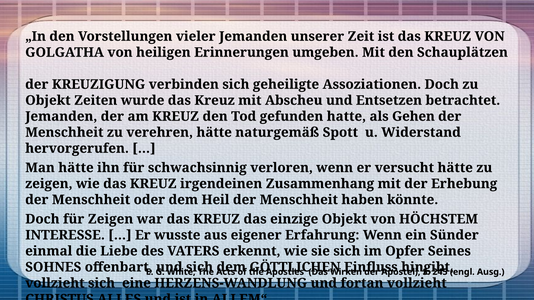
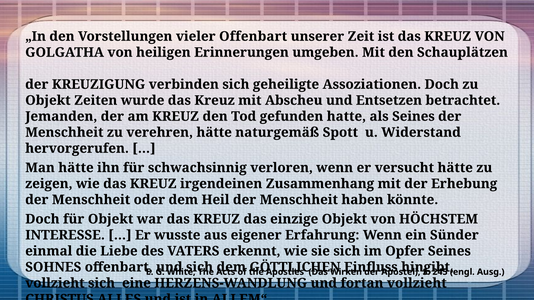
vieler Jemanden: Jemanden -> Offenbart
als Gehen: Gehen -> Seines
für Zeigen: Zeigen -> Objekt
